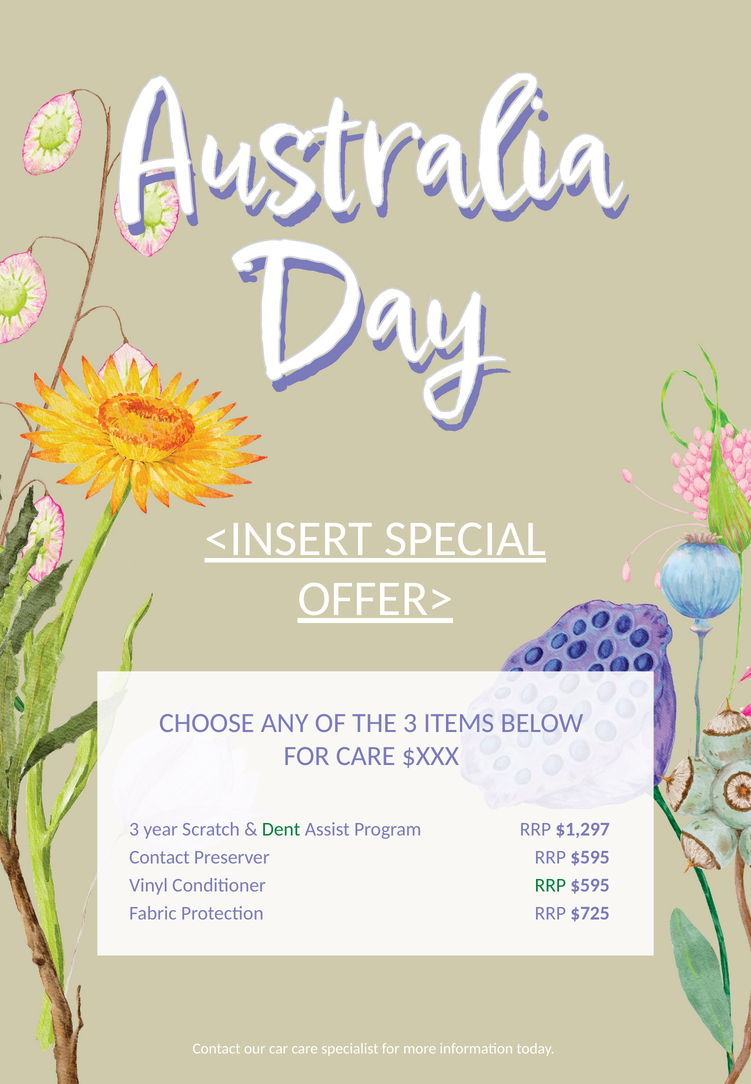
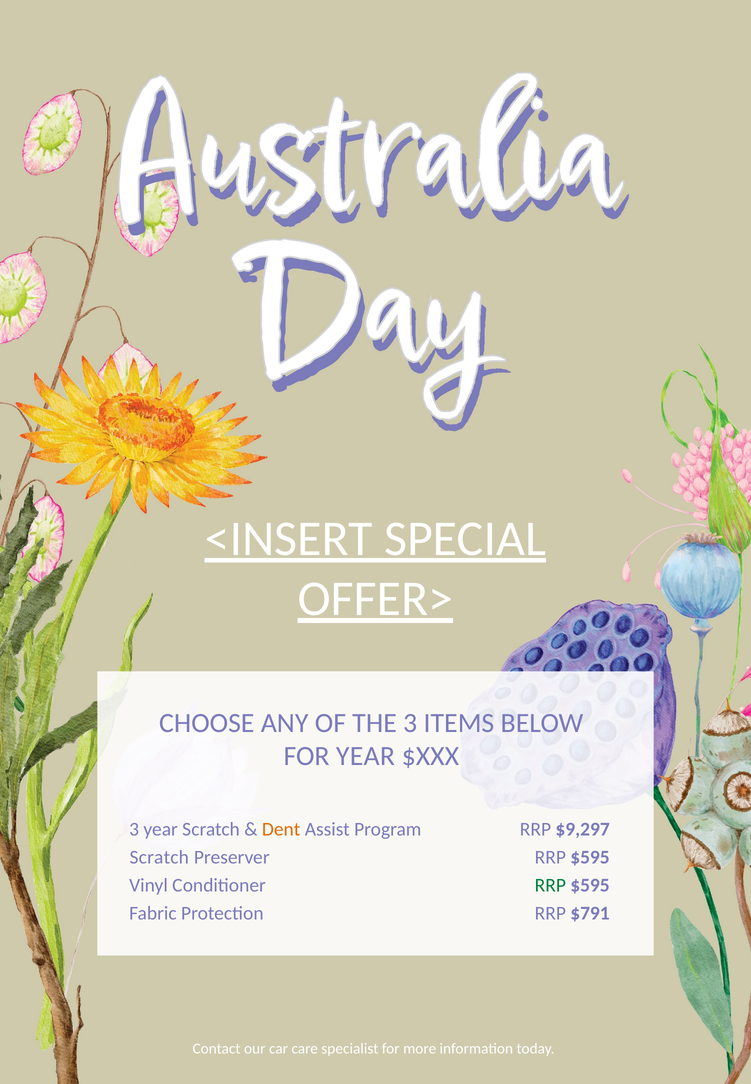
FOR CARE: CARE -> YEAR
Dent colour: green -> orange
$1,297: $1,297 -> $9,297
Contact at (159, 858): Contact -> Scratch
$725: $725 -> $791
